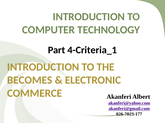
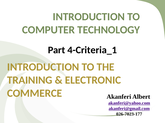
BECOMES: BECOMES -> TRAINING
